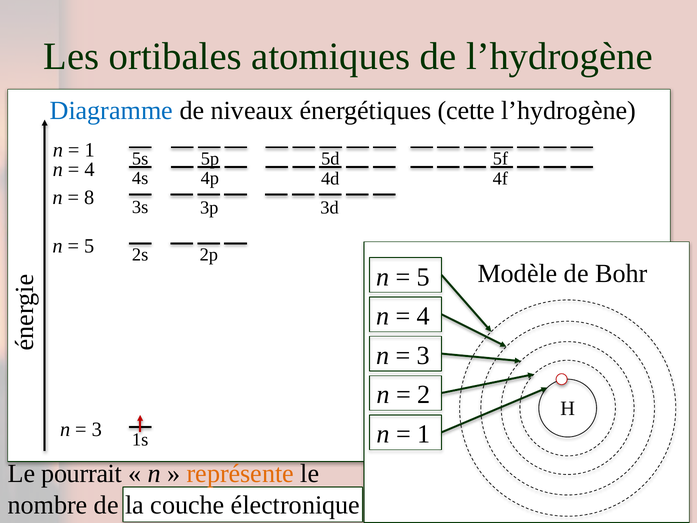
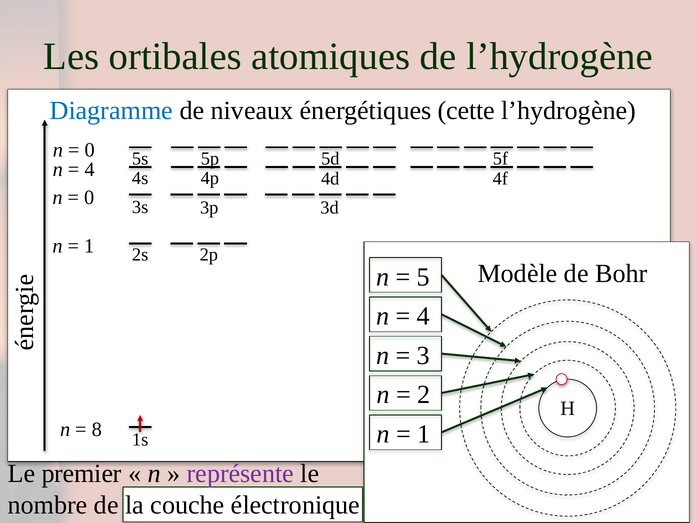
1 at (90, 150): 1 -> 0
8 at (89, 197): 8 -> 0
5 at (89, 246): 5 -> 1
3 at (97, 429): 3 -> 8
pourrait: pourrait -> premier
représente colour: orange -> purple
